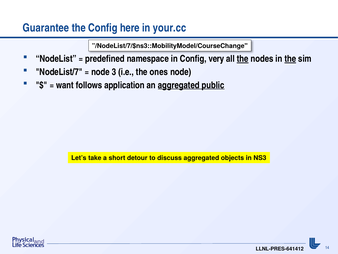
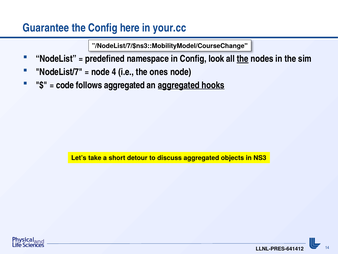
very: very -> look
the at (290, 59) underline: present -> none
3: 3 -> 4
want: want -> code
follows application: application -> aggregated
public: public -> hooks
